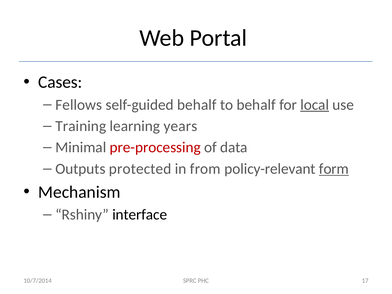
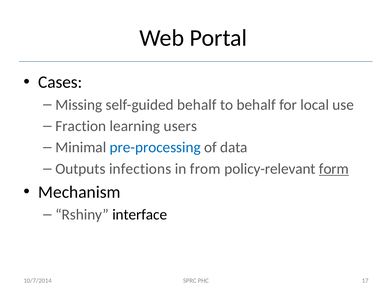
Fellows: Fellows -> Missing
local underline: present -> none
Training: Training -> Fraction
years: years -> users
pre-processing colour: red -> blue
protected: protected -> infections
